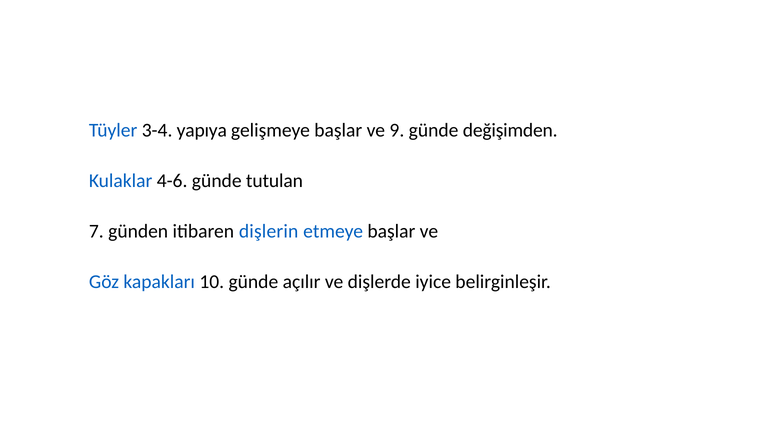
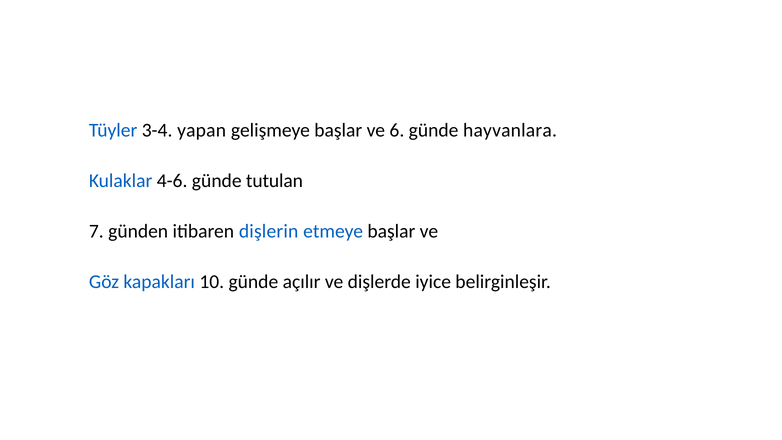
yapıya: yapıya -> yapan
9: 9 -> 6
değişimden: değişimden -> hayvanlara
